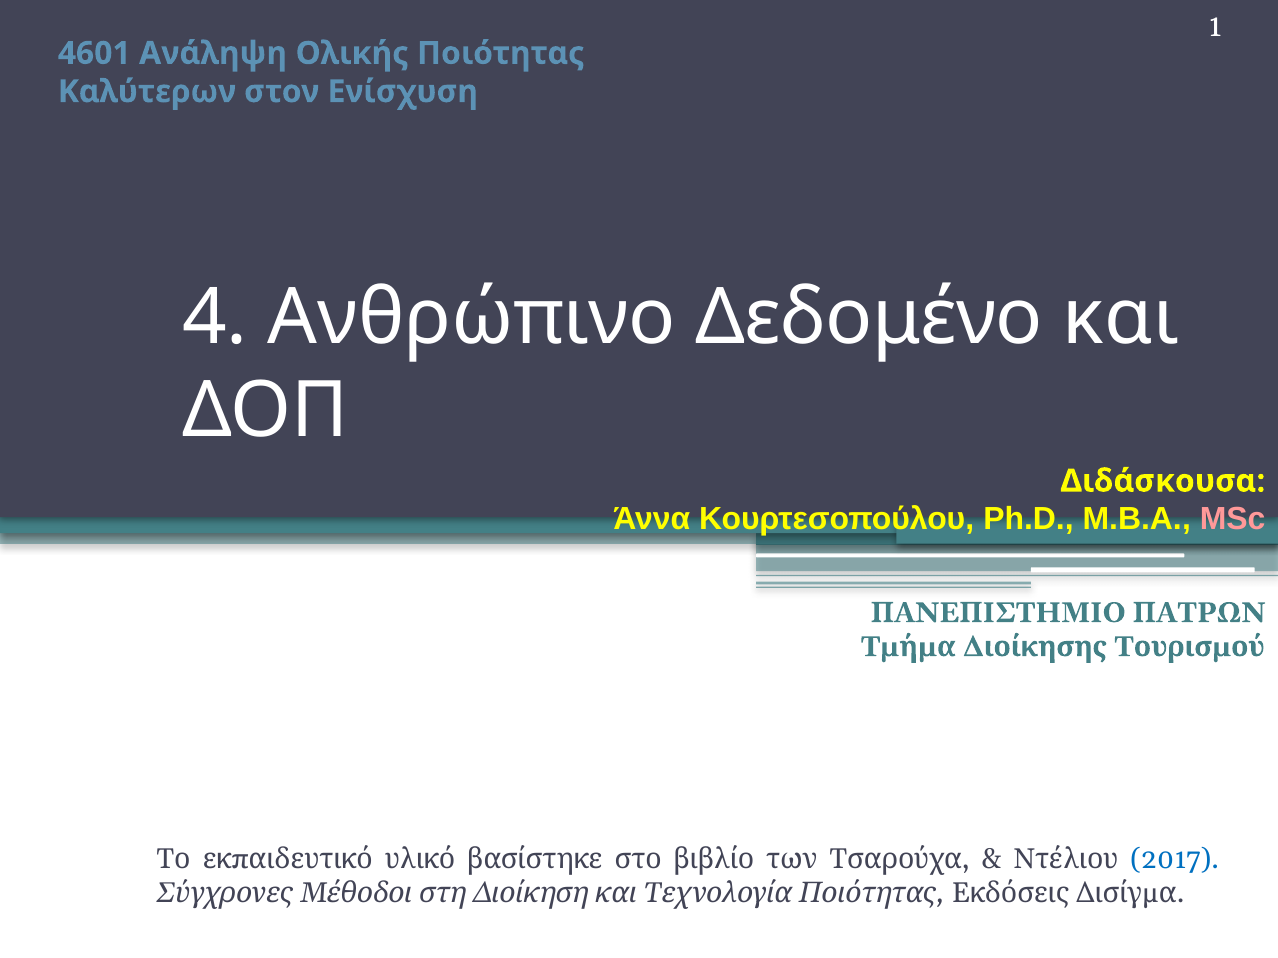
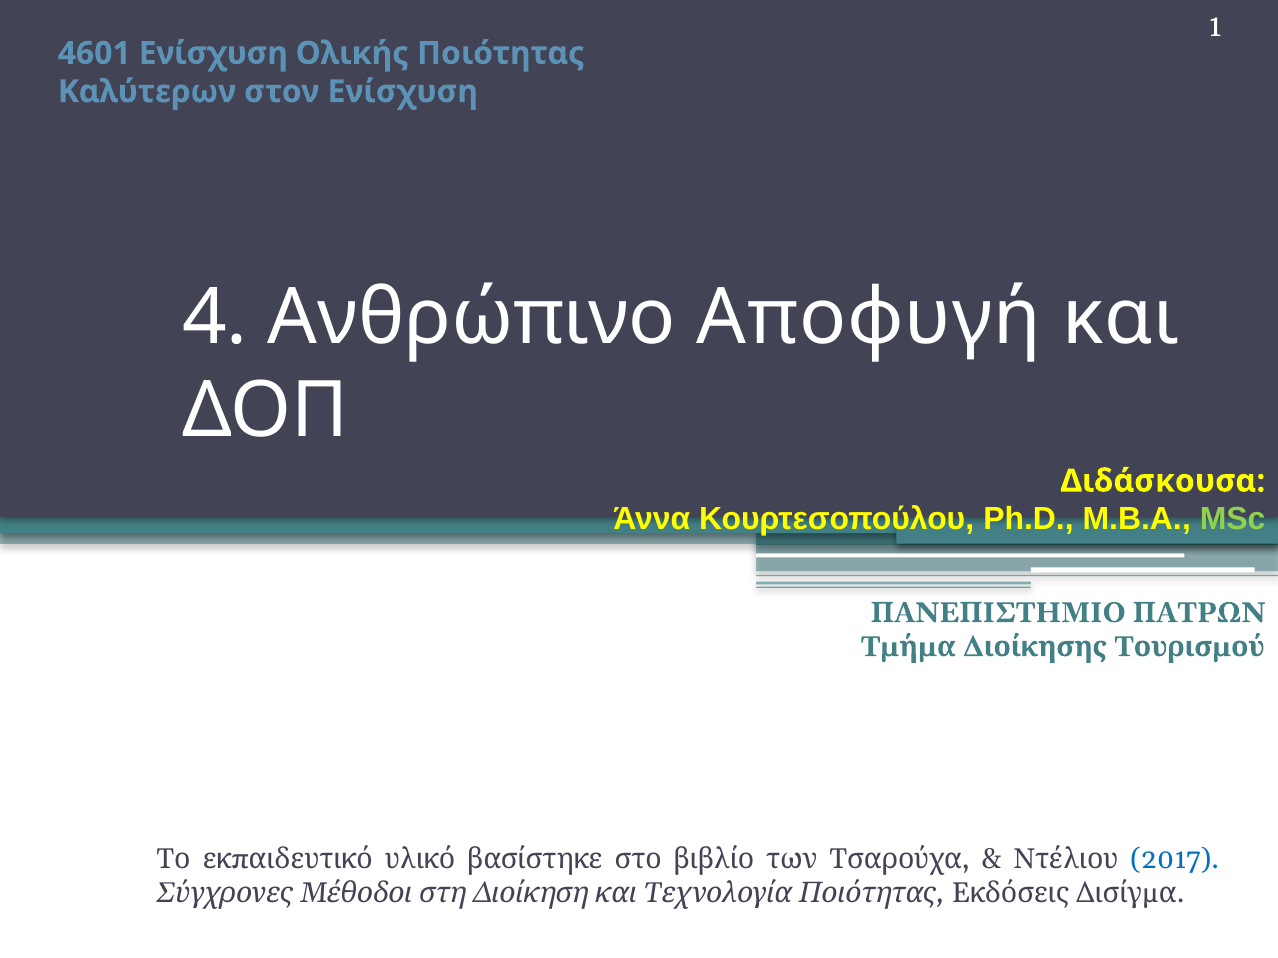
4601 Ανάληψη: Ανάληψη -> Ενίσχυση
Δεδομένο: Δεδομένο -> Αποφυγή
MSc colour: pink -> light green
